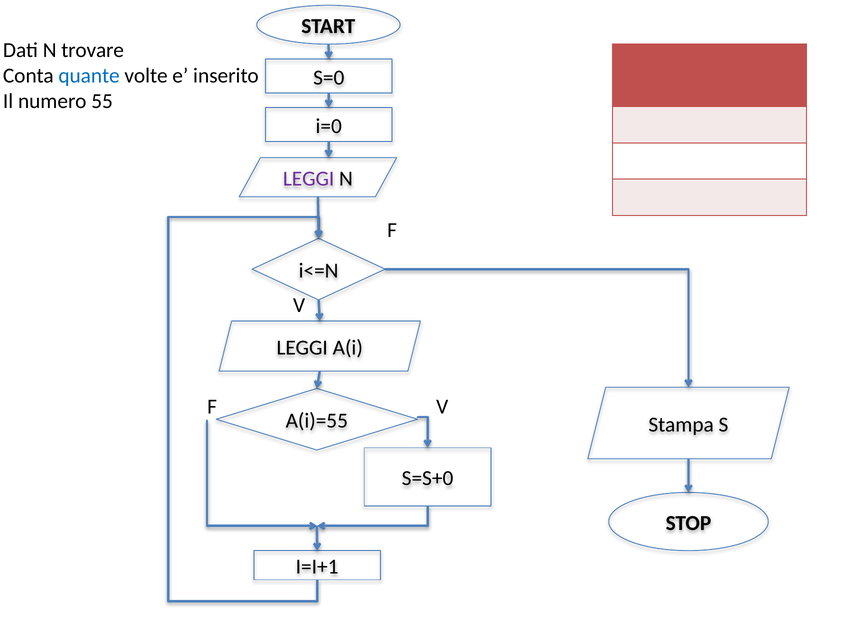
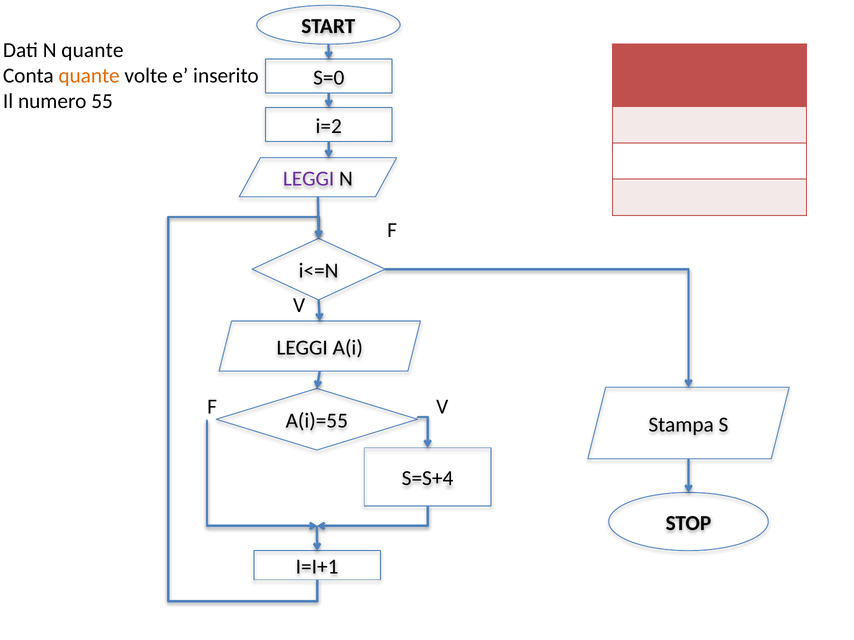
N trovare: trovare -> quante
quante at (89, 76) colour: blue -> orange
i=0: i=0 -> i=2
S=S+0: S=S+0 -> S=S+4
